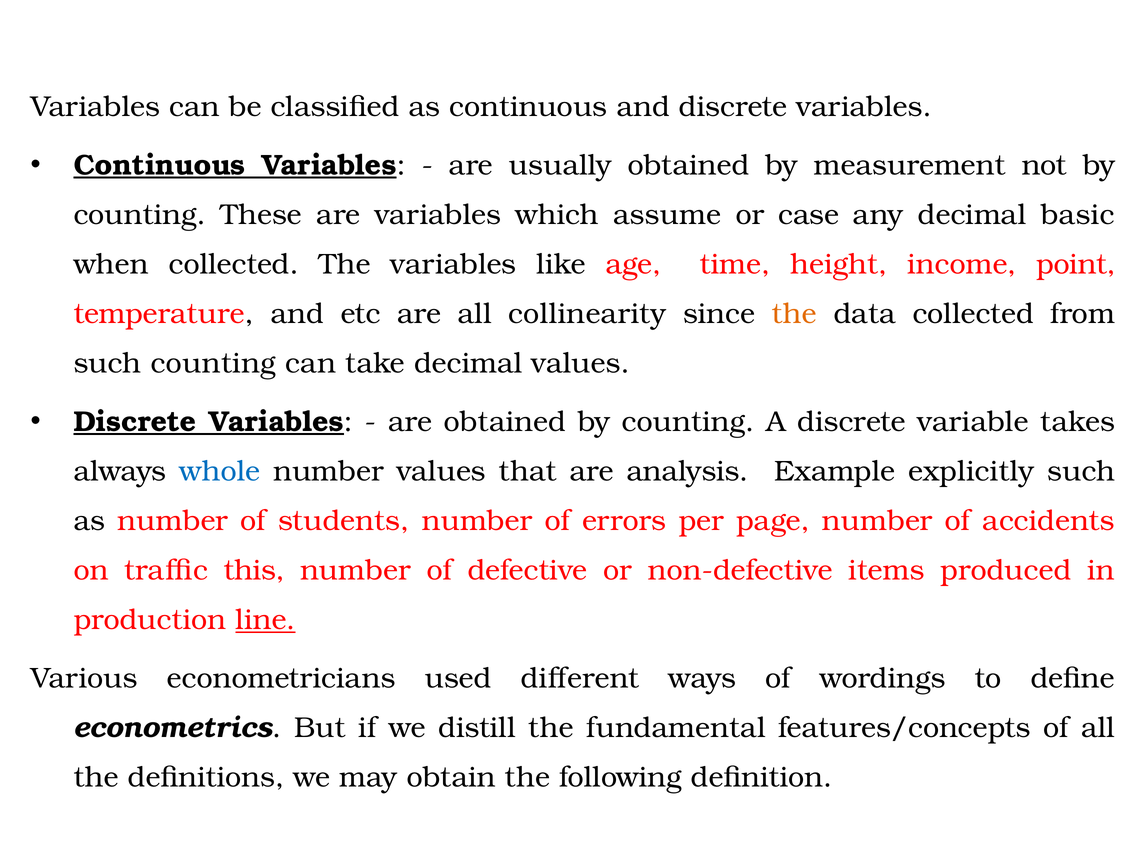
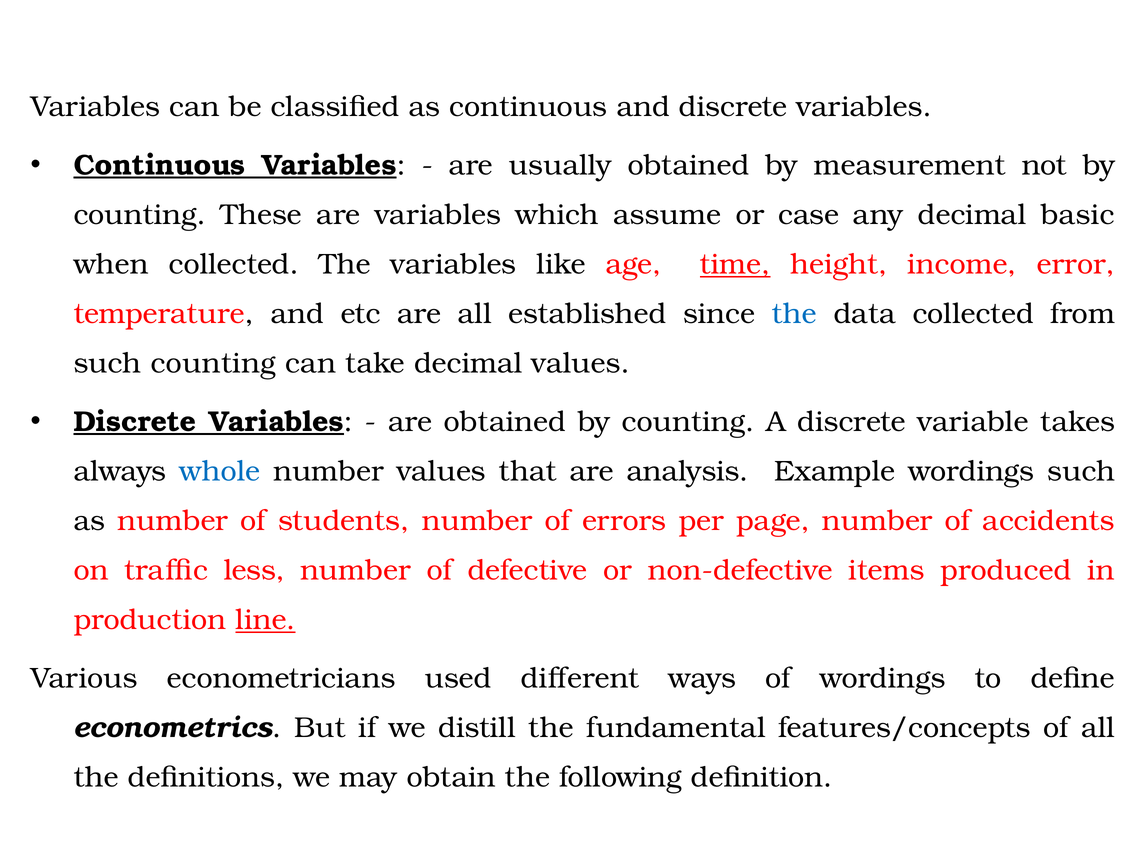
time underline: none -> present
point: point -> error
collinearity: collinearity -> established
the at (794, 314) colour: orange -> blue
Example explicitly: explicitly -> wordings
this: this -> less
